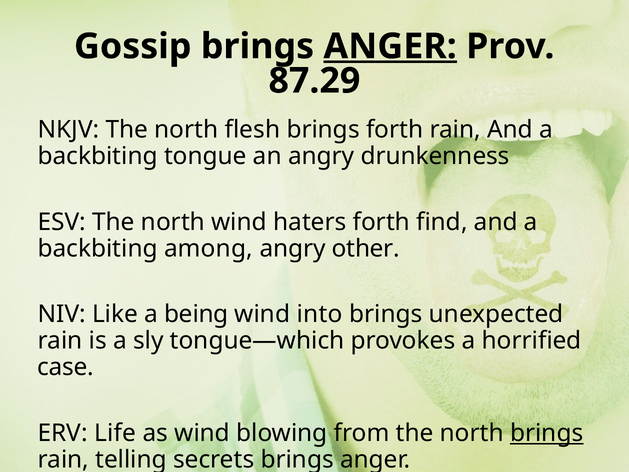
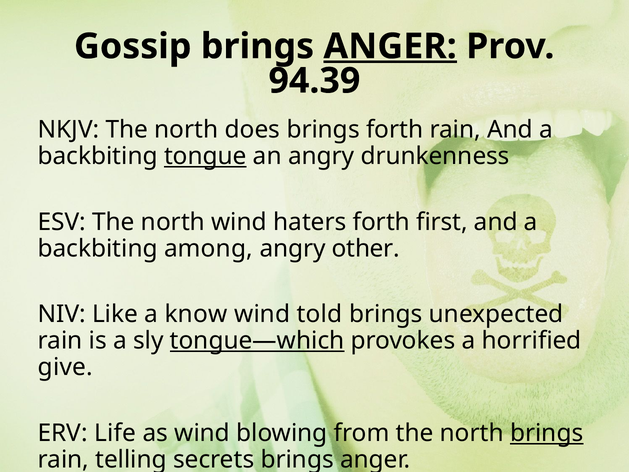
87.29: 87.29 -> 94.39
flesh: flesh -> does
tongue underline: none -> present
find: find -> first
being: being -> know
into: into -> told
tongue—which underline: none -> present
case: case -> give
